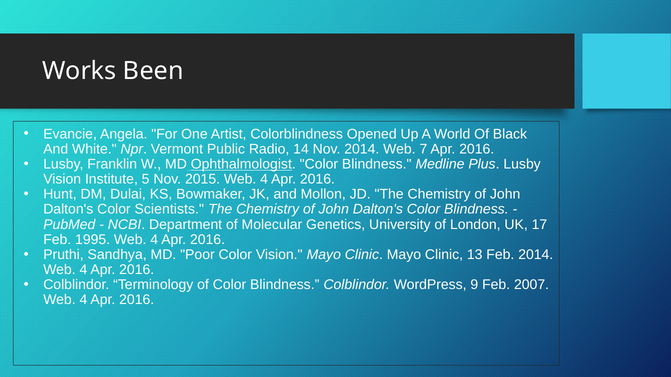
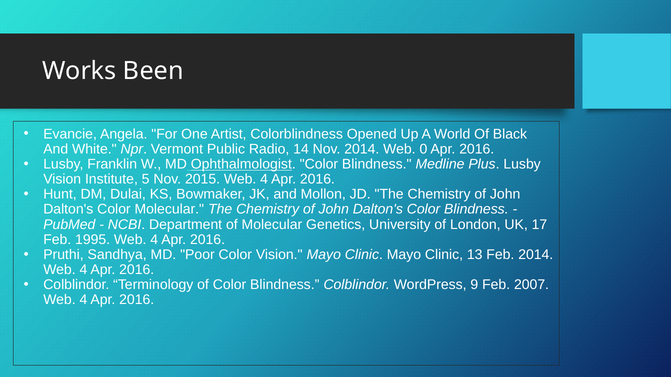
7: 7 -> 0
Color Scientists: Scientists -> Molecular
